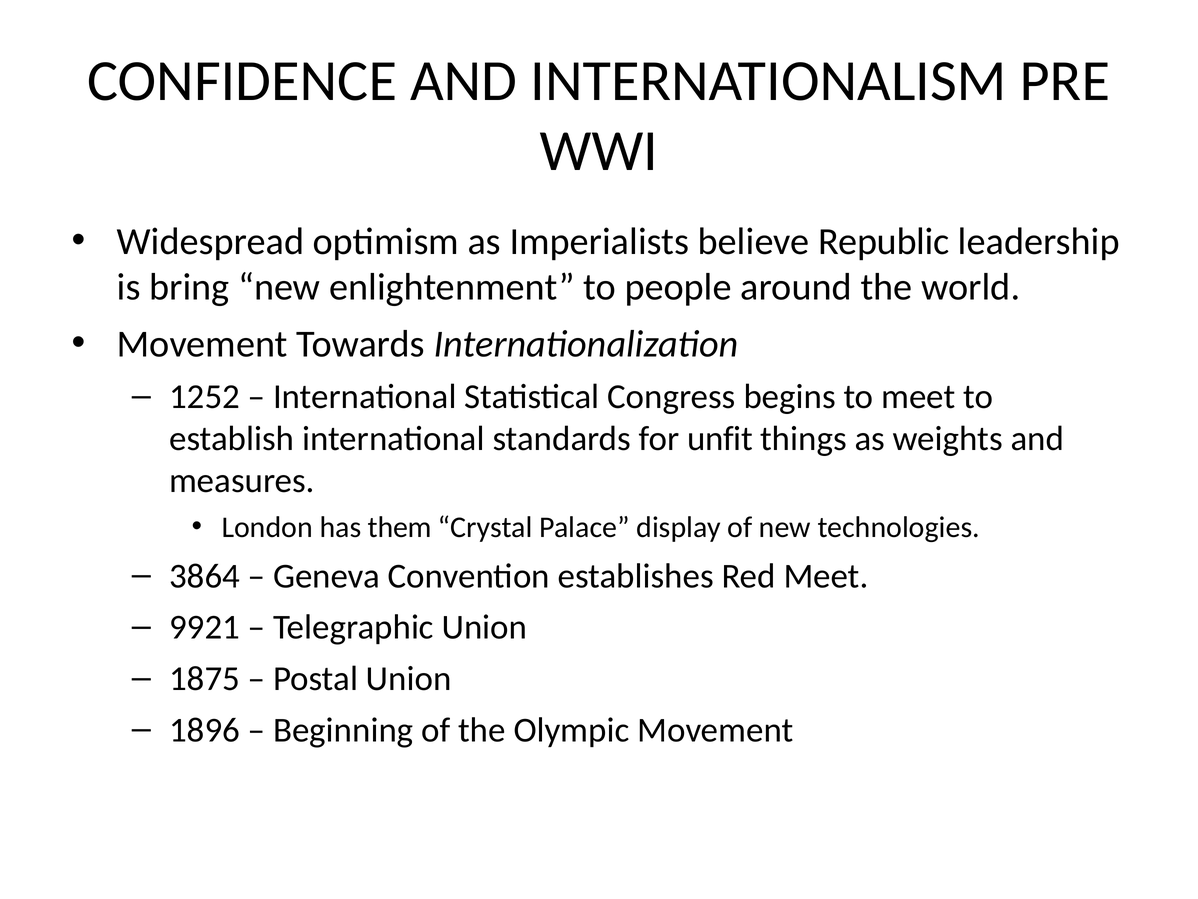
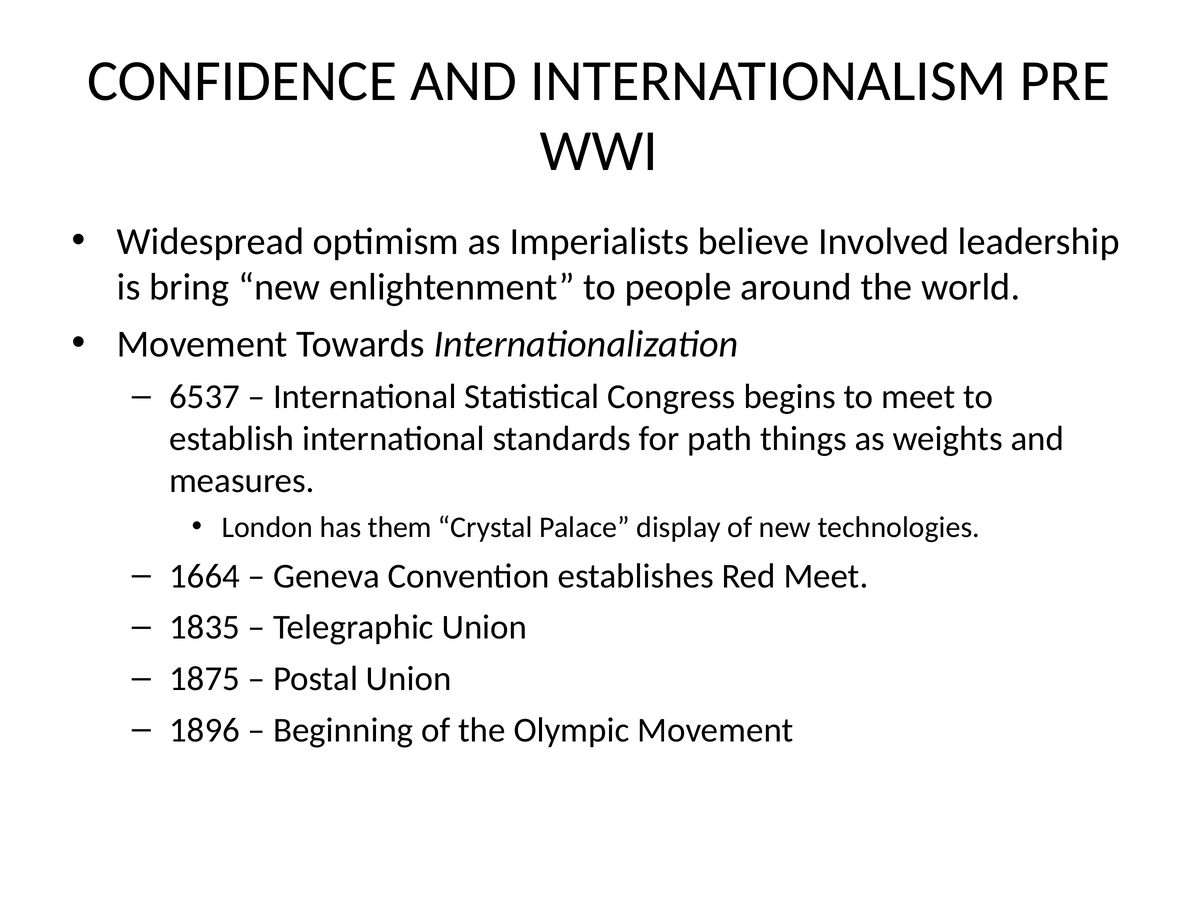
Republic: Republic -> Involved
1252: 1252 -> 6537
unfit: unfit -> path
3864: 3864 -> 1664
9921: 9921 -> 1835
